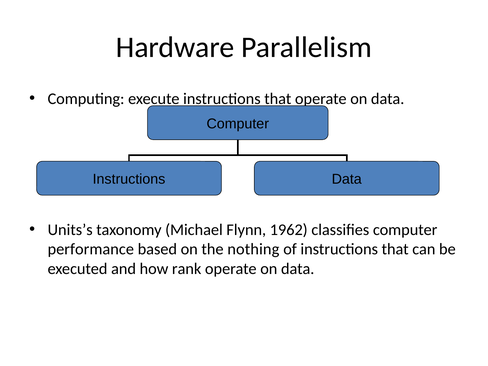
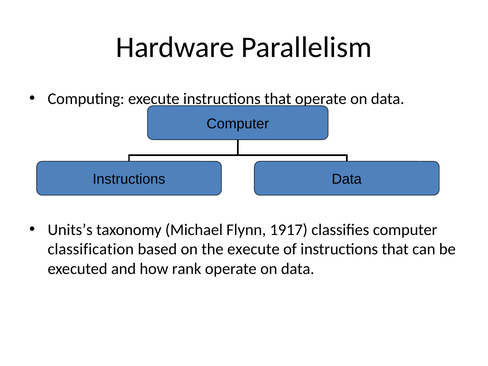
1962: 1962 -> 1917
performance: performance -> classification
the nothing: nothing -> execute
